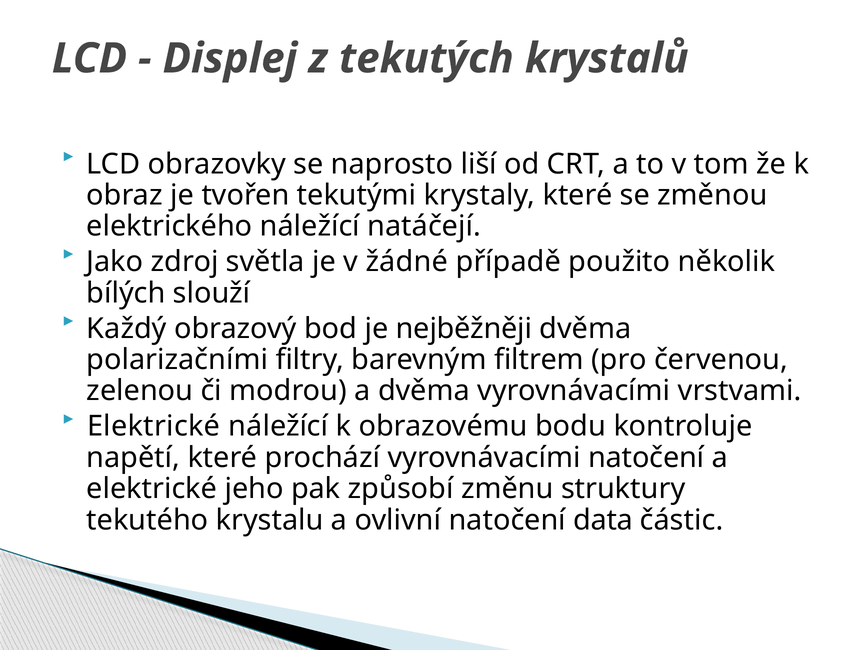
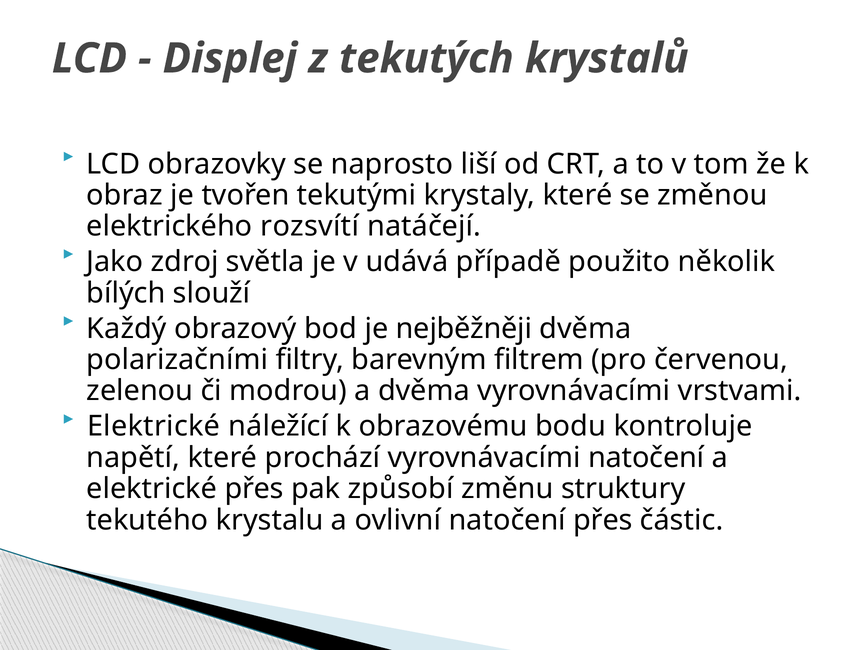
elektrického náležící: náležící -> rozsvítí
žádné: žádné -> udává
elektrické jeho: jeho -> přes
natočení data: data -> přes
